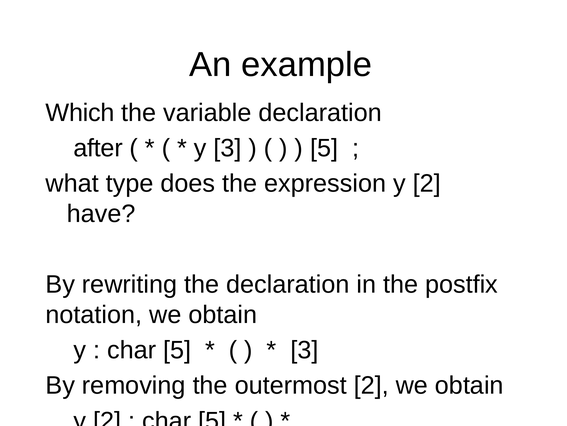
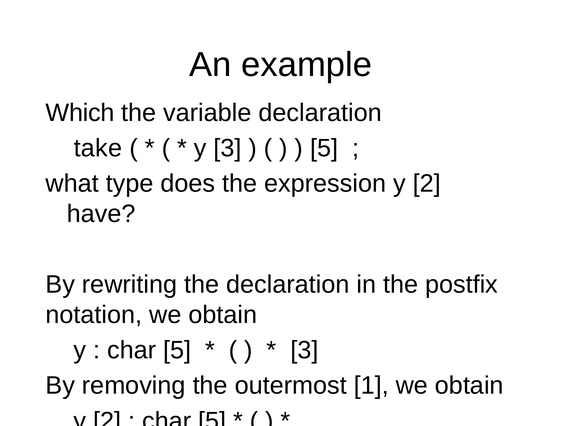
after: after -> take
outermost 2: 2 -> 1
